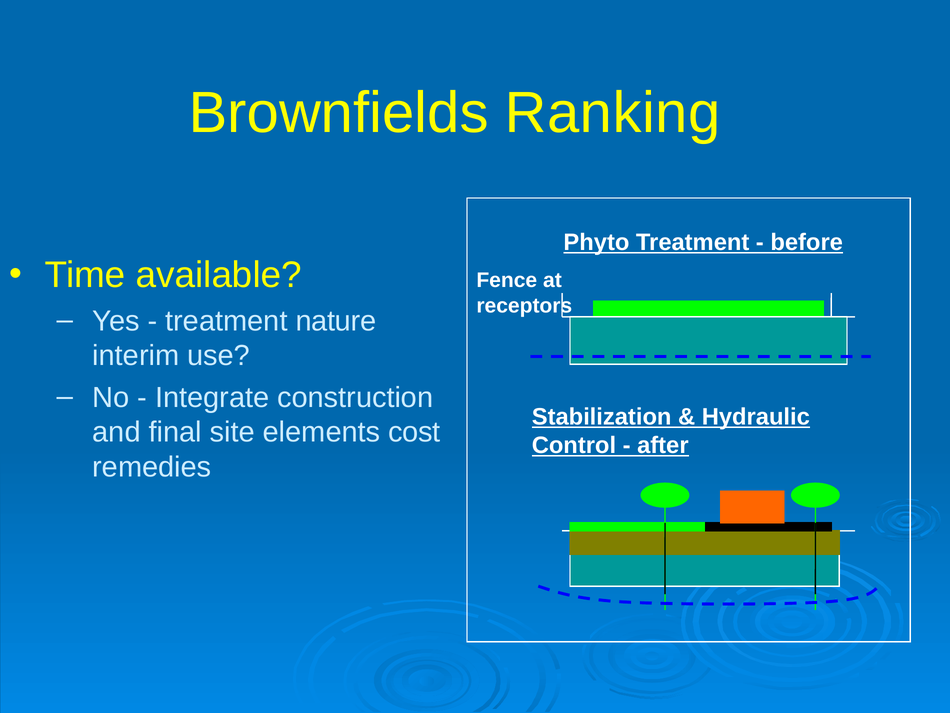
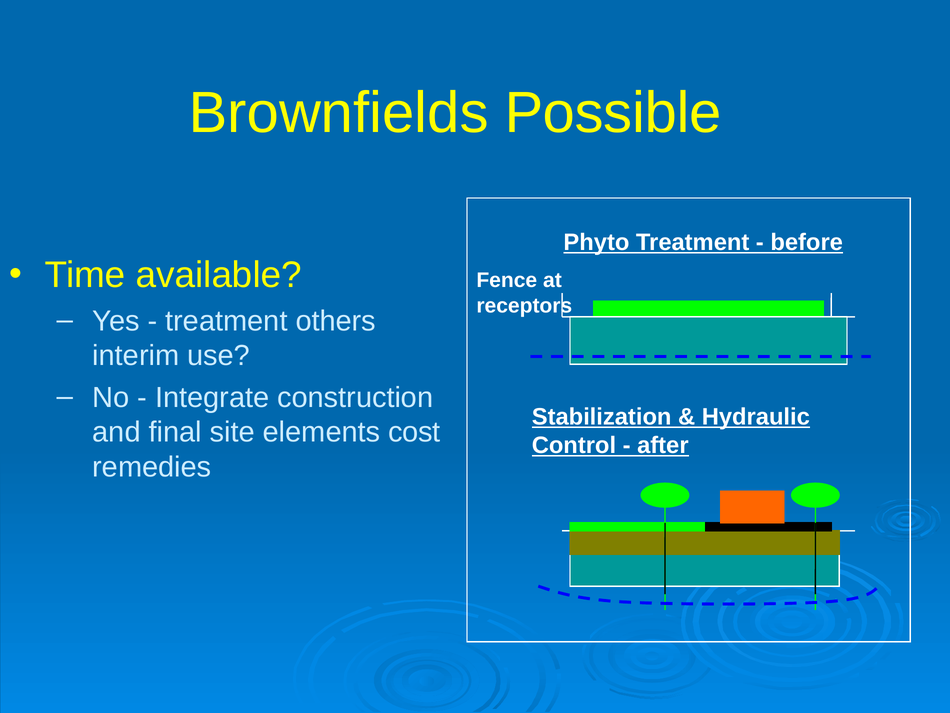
Ranking: Ranking -> Possible
nature: nature -> others
